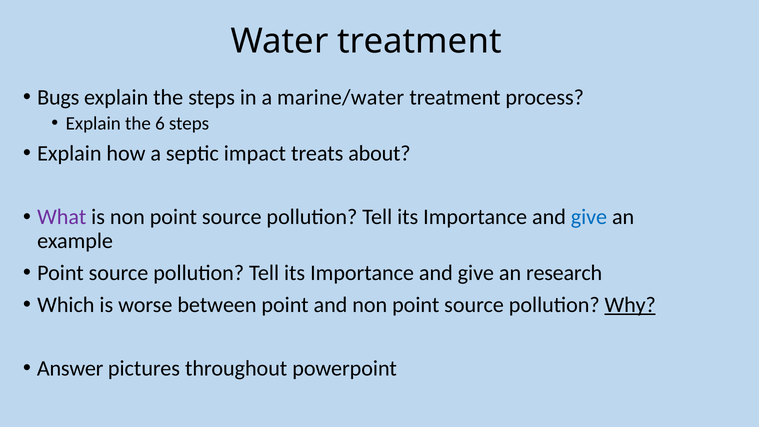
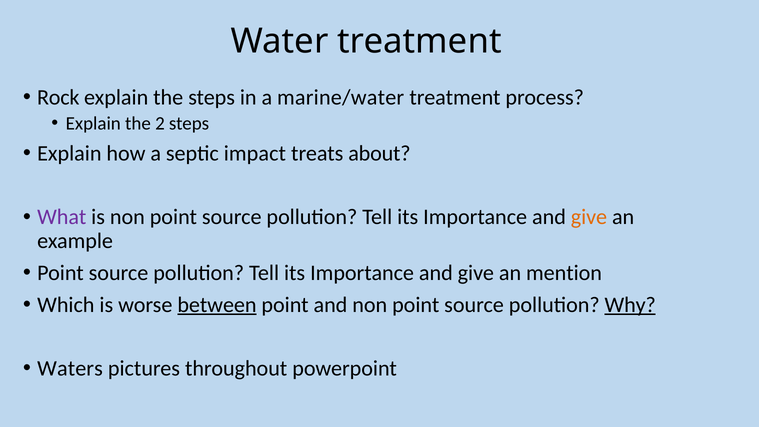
Bugs: Bugs -> Rock
6: 6 -> 2
give at (589, 217) colour: blue -> orange
research: research -> mention
between underline: none -> present
Answer: Answer -> Waters
